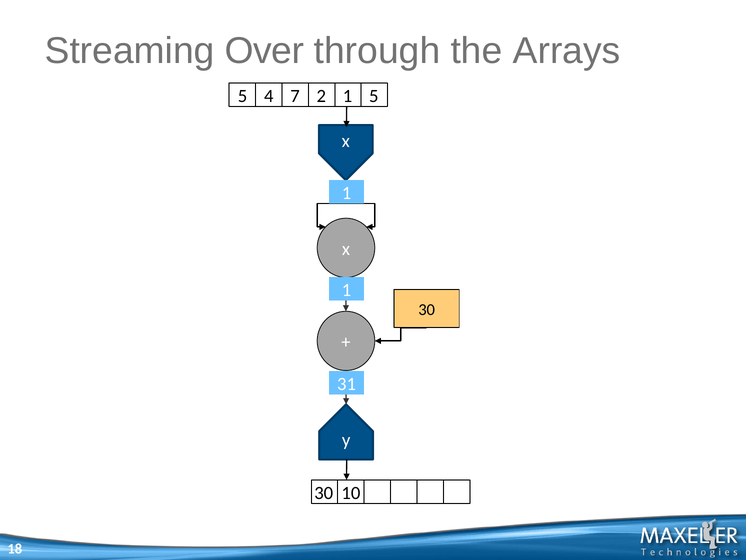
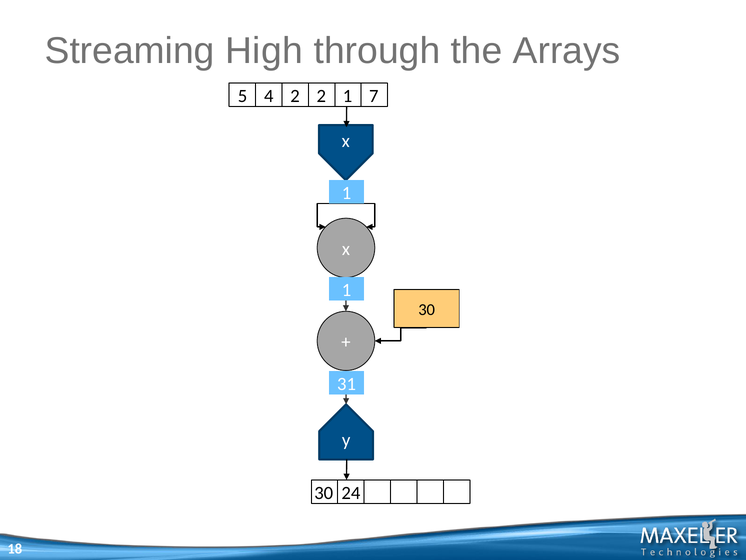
Over: Over -> High
4 7: 7 -> 2
1 5: 5 -> 7
10: 10 -> 24
